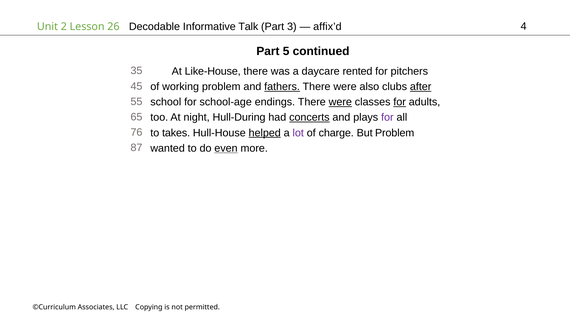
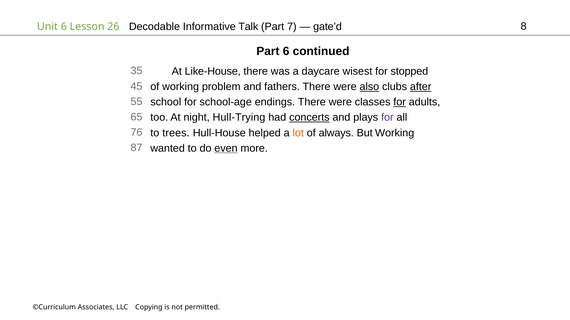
3: 3 -> 7
affix’d: affix’d -> gate’d
2 at (64, 27): 2 -> 6
4: 4 -> 8
Part 5: 5 -> 6
rented: rented -> wisest
pitchers: pitchers -> stopped
fathers underline: present -> none
also underline: none -> present
were at (340, 102) underline: present -> none
Hull-During: Hull-During -> Hull-Trying
takes: takes -> trees
helped underline: present -> none
lot colour: purple -> orange
charge: charge -> always
But Problem: Problem -> Working
